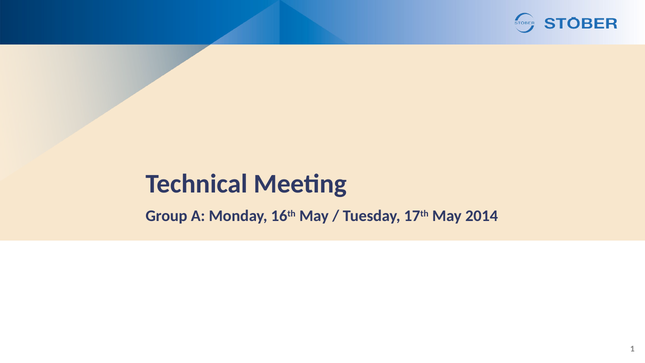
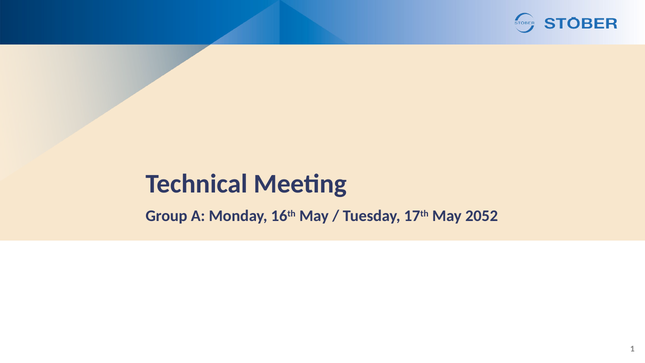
2014: 2014 -> 2052
